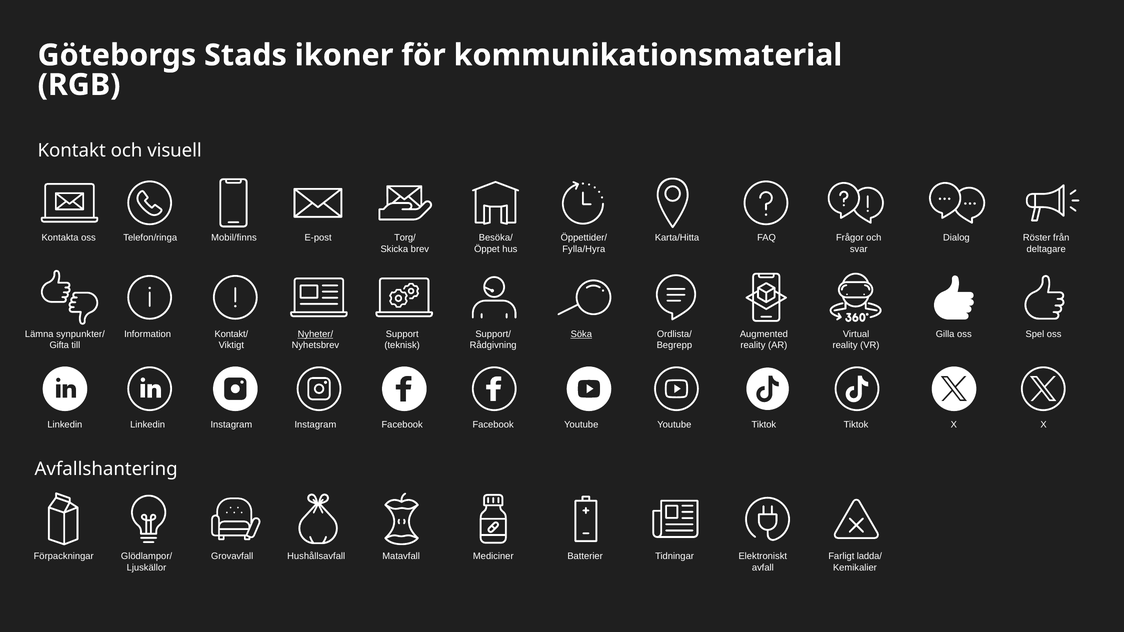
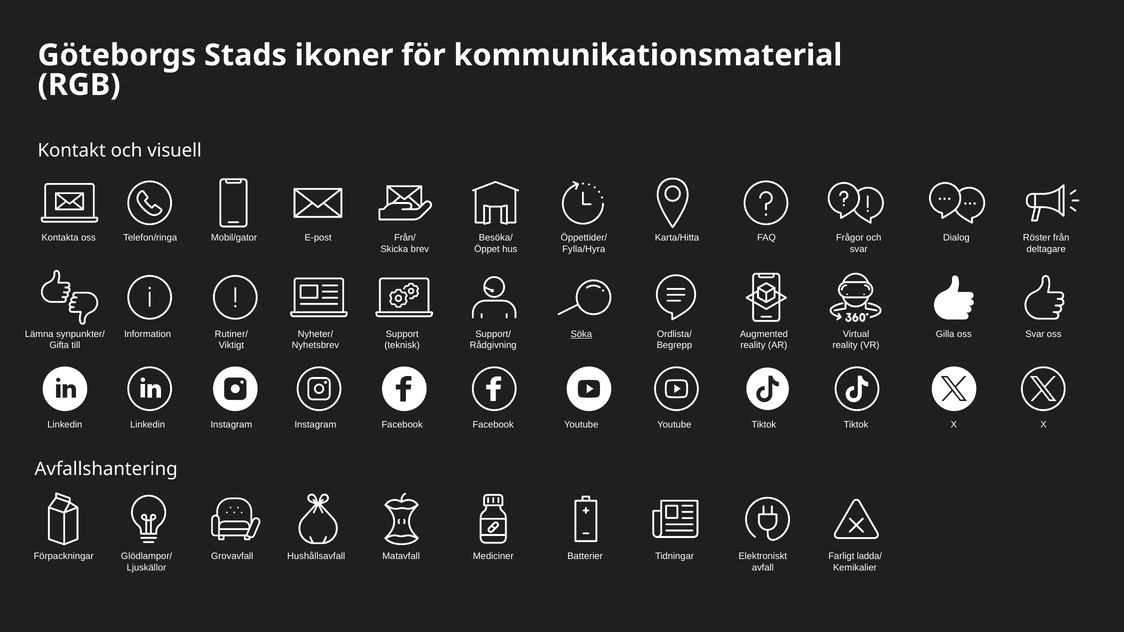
Mobil/finns: Mobil/finns -> Mobil/gator
Torg/: Torg/ -> Från/
Kontakt/: Kontakt/ -> Rutiner/
Nyheter/ underline: present -> none
oss Spel: Spel -> Svar
